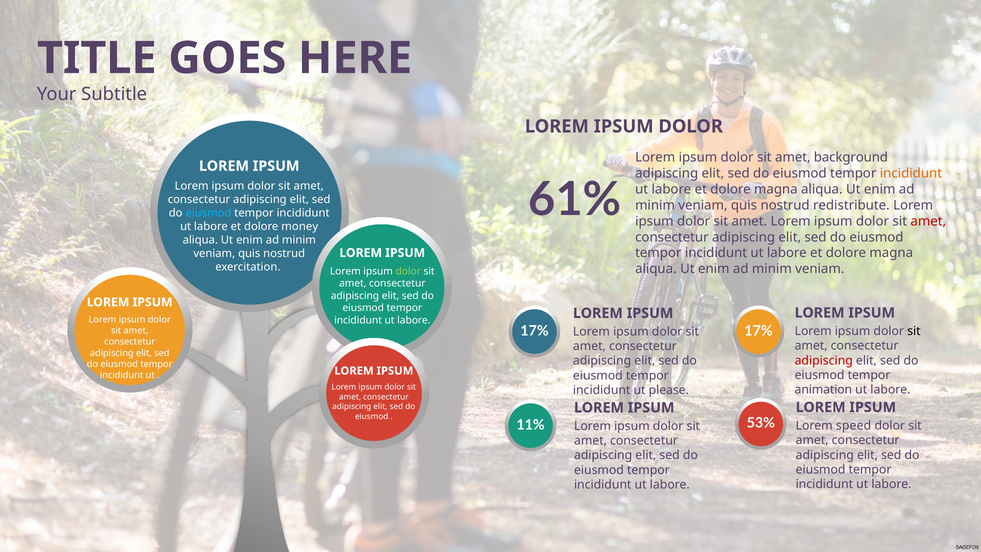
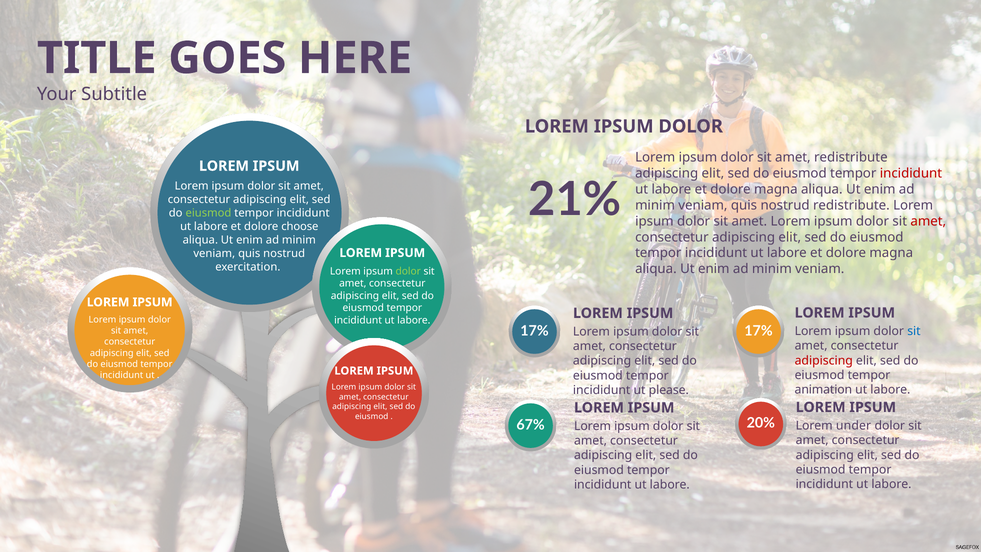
amet background: background -> redistribute
incididunt at (911, 173) colour: orange -> red
61%: 61% -> 21%
eiusmod at (208, 213) colour: light blue -> light green
money: money -> choose
sit at (914, 331) colour: black -> blue
53%: 53% -> 20%
11%: 11% -> 67%
speed: speed -> under
